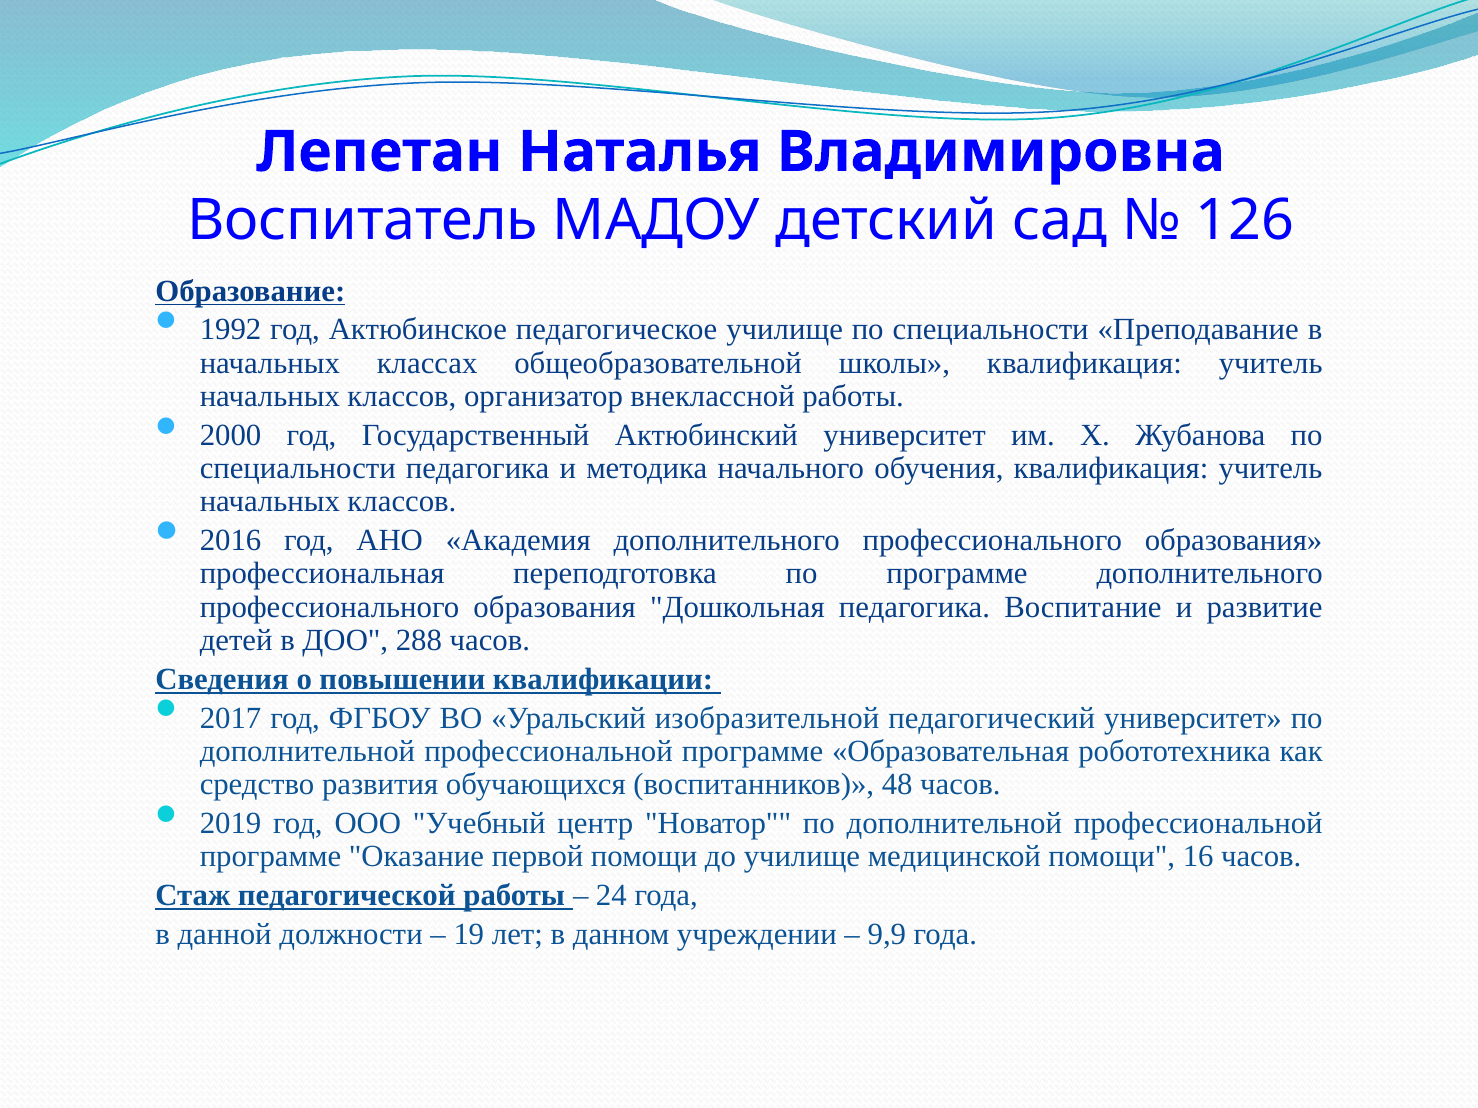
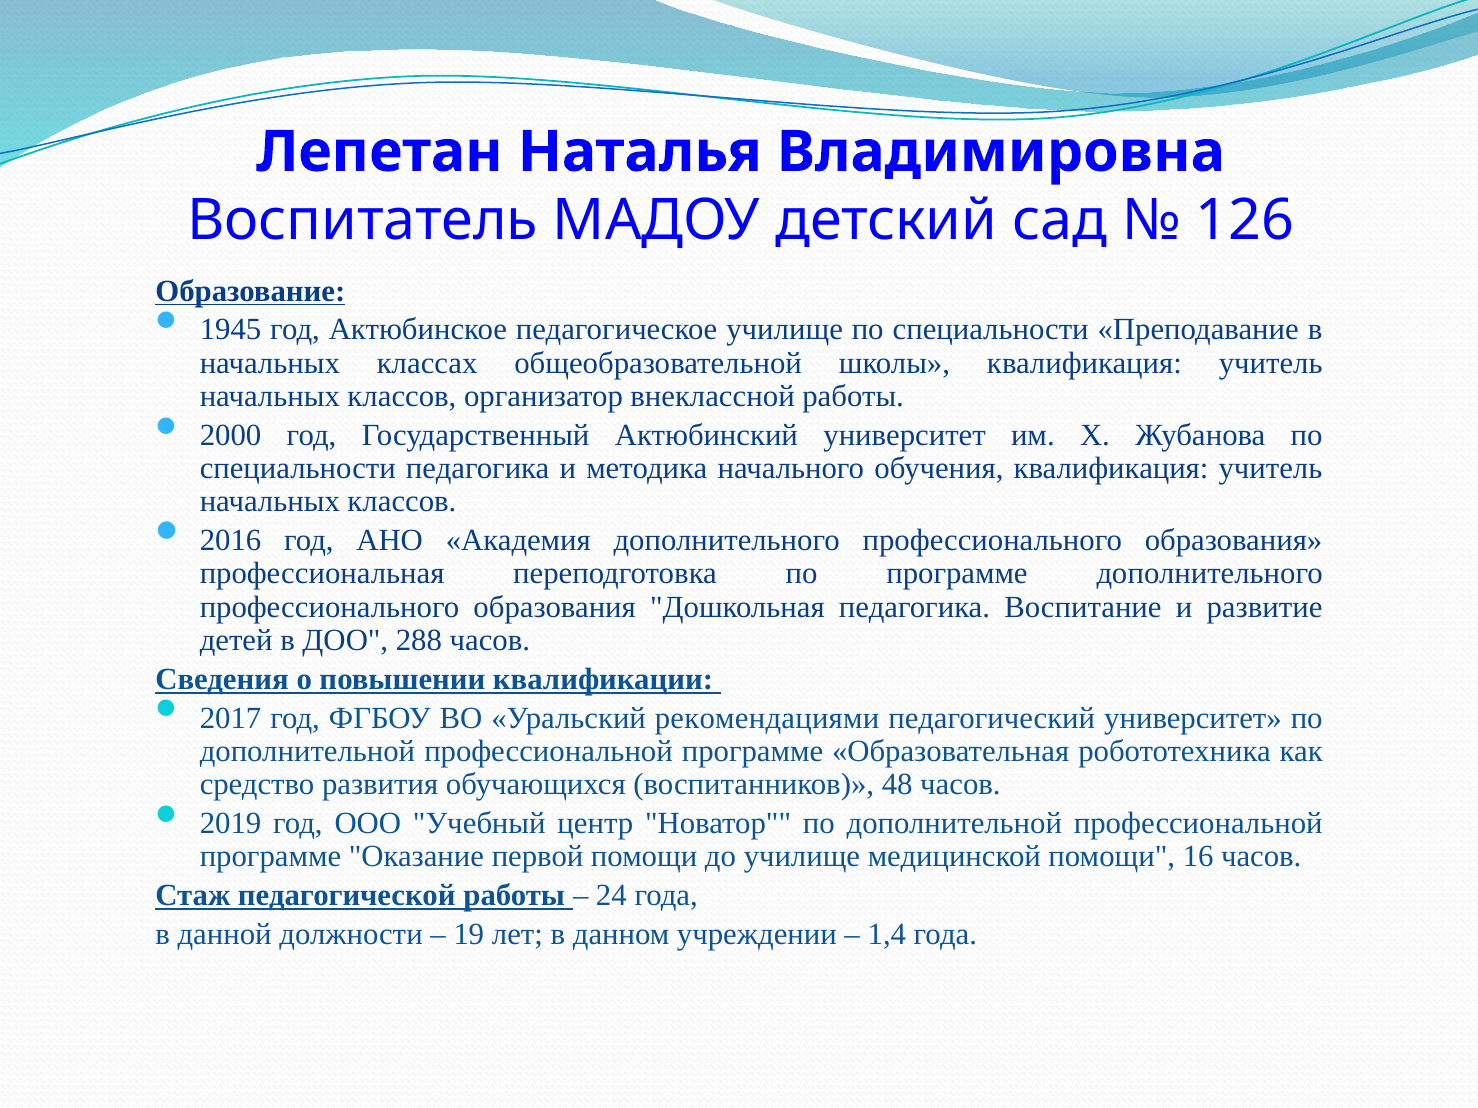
1992: 1992 -> 1945
изобразительной: изобразительной -> рекомендациями
9,9: 9,9 -> 1,4
